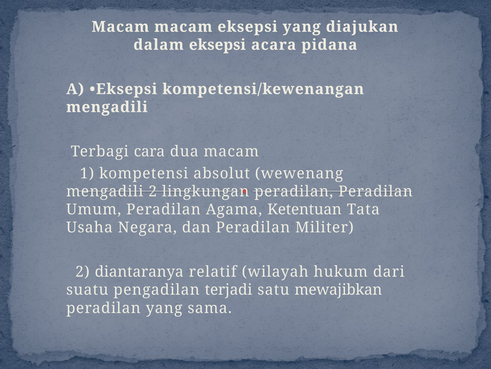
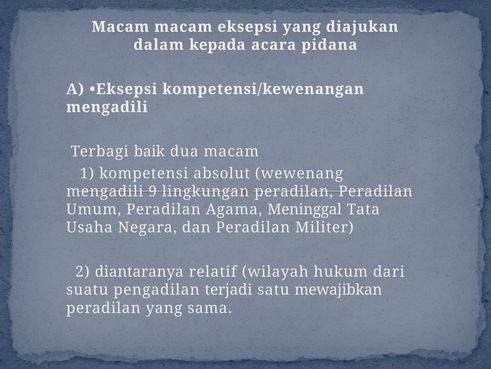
dalam eksepsi: eksepsi -> kepada
cara: cara -> baik
mengadili 2: 2 -> 9
Ketentuan: Ketentuan -> Meninggal
